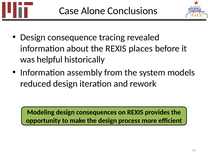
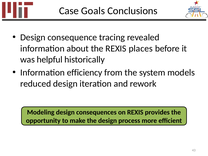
Alone: Alone -> Goals
assembly: assembly -> efficiency
